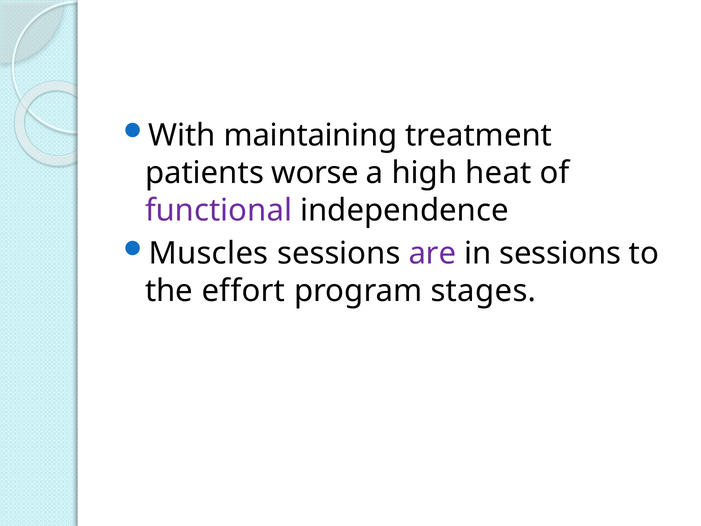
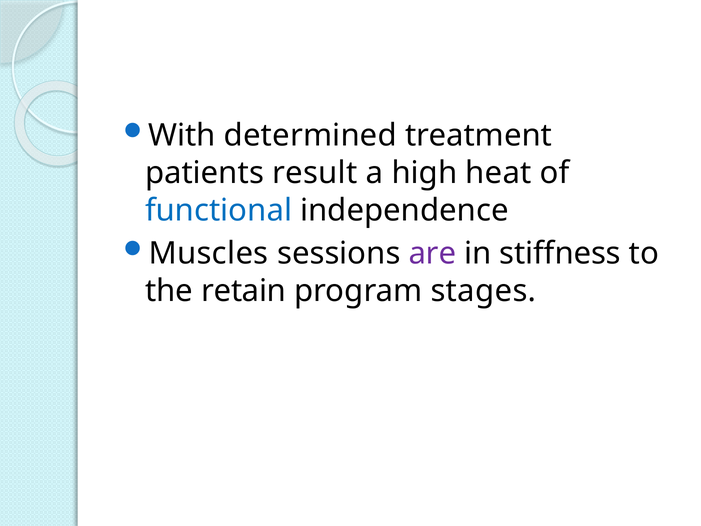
maintaining: maintaining -> determined
worse: worse -> result
functional colour: purple -> blue
in sessions: sessions -> stiffness
effort: effort -> retain
